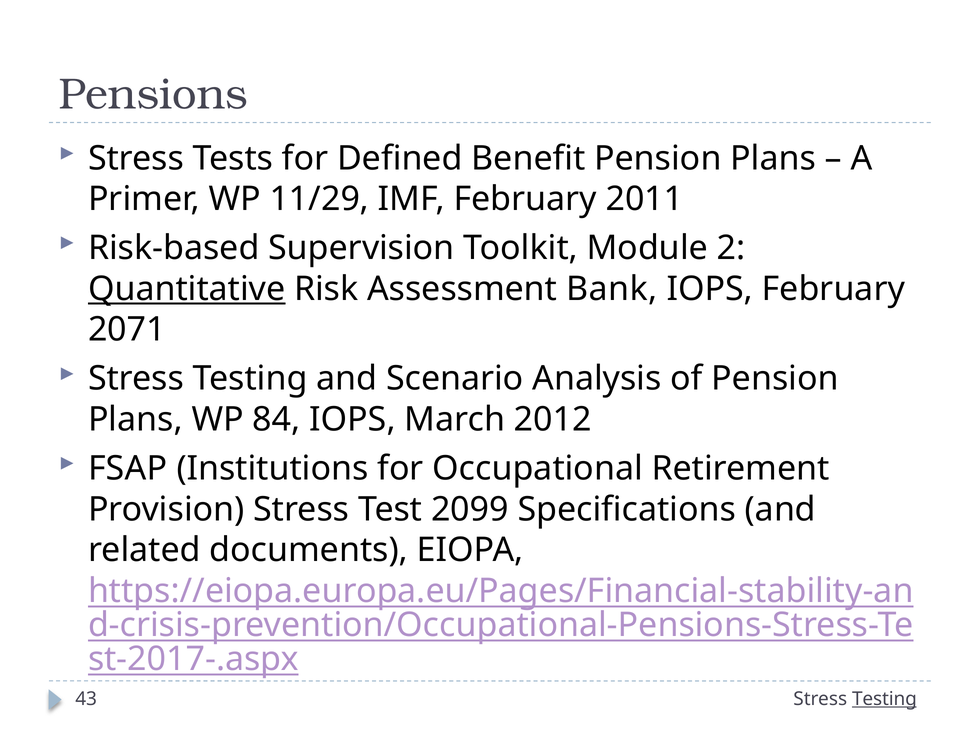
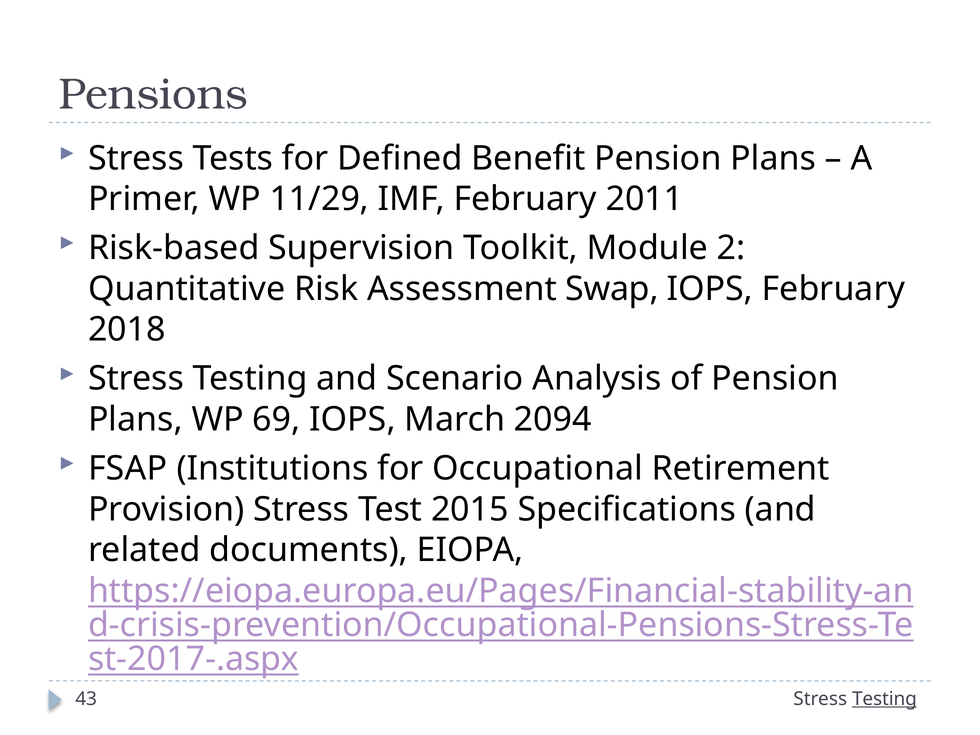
Quantitative underline: present -> none
Bank: Bank -> Swap
2071: 2071 -> 2018
84: 84 -> 69
2012: 2012 -> 2094
2099: 2099 -> 2015
